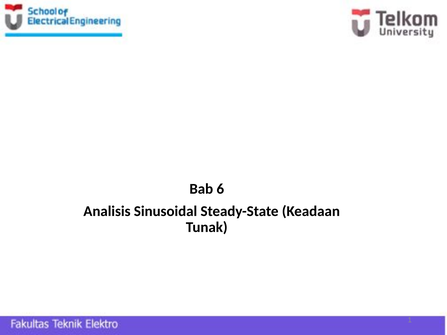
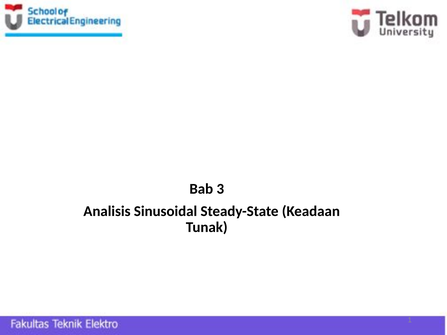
6: 6 -> 3
